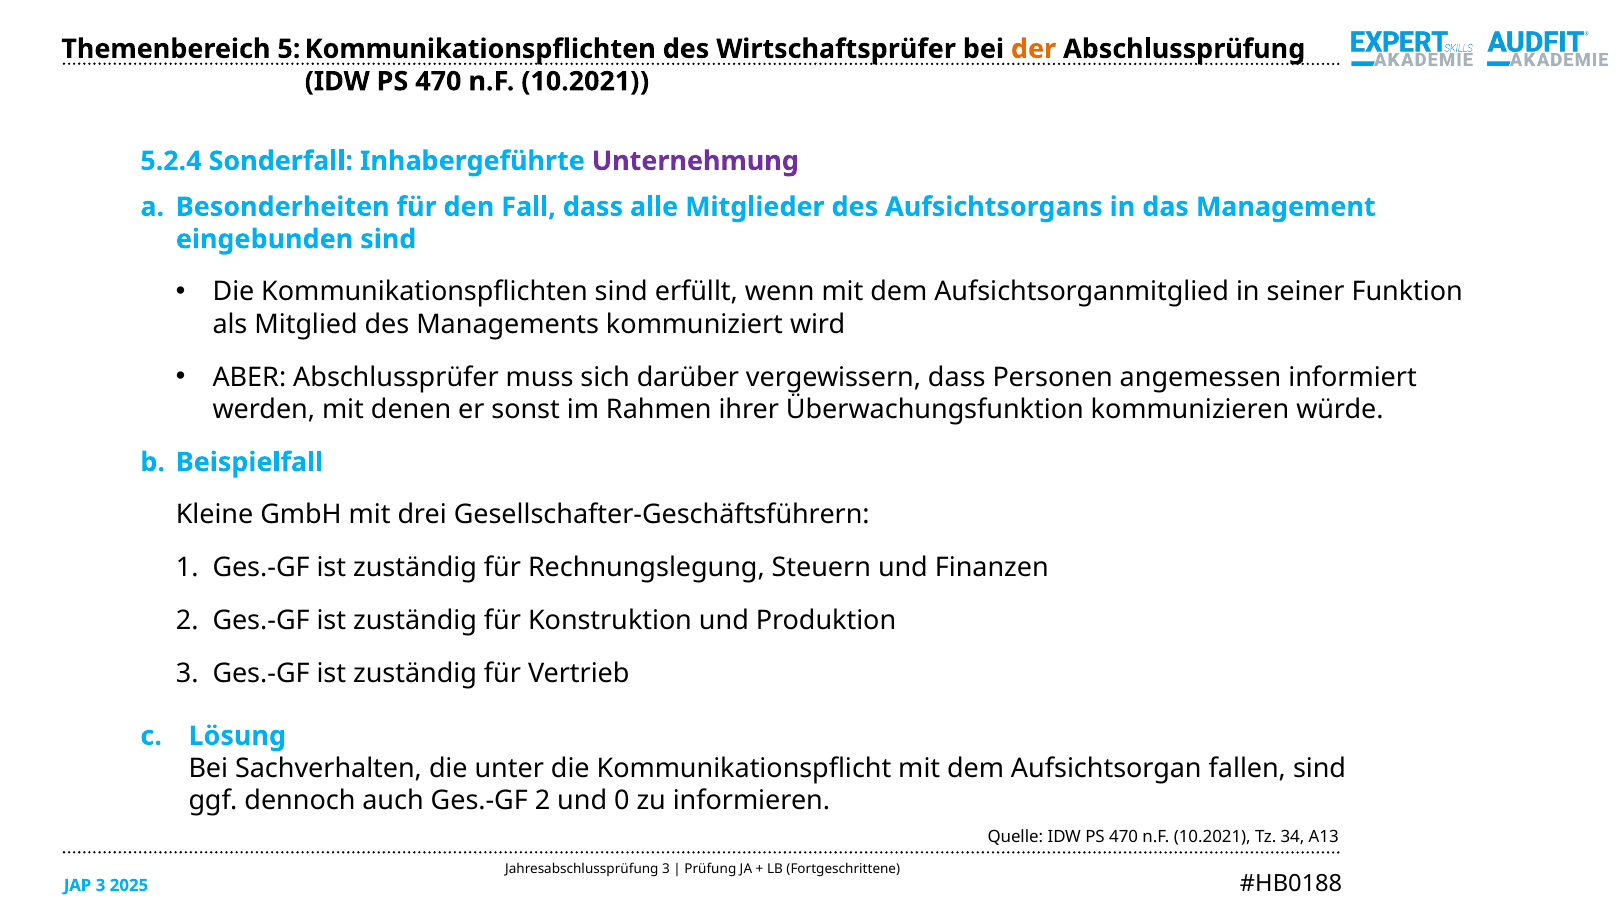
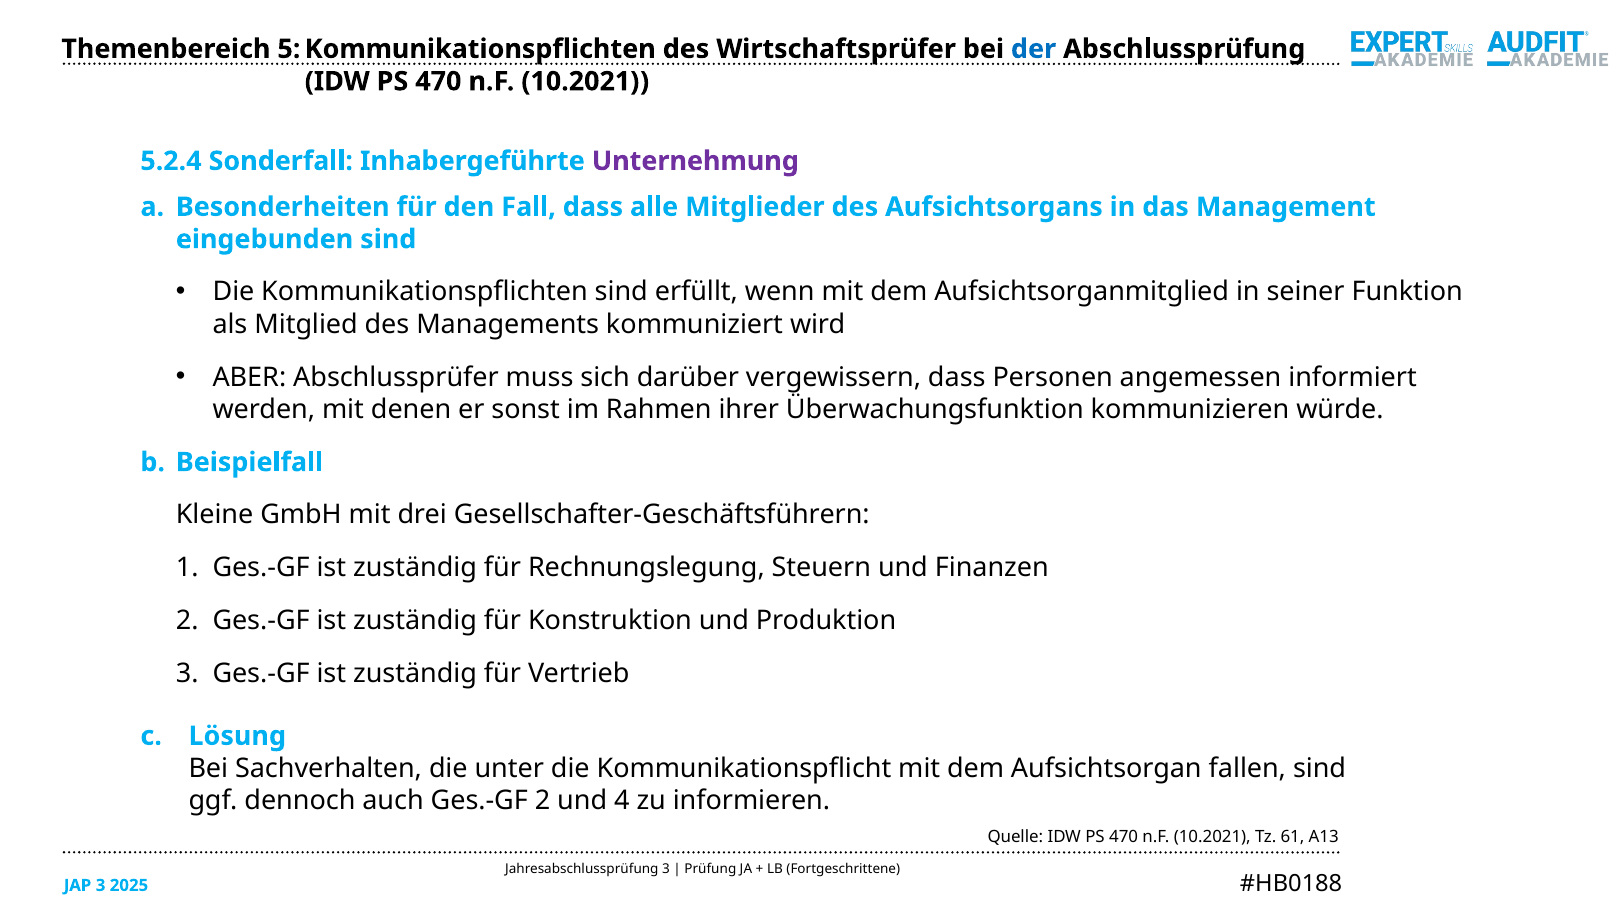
der colour: orange -> blue
0: 0 -> 4
34: 34 -> 61
